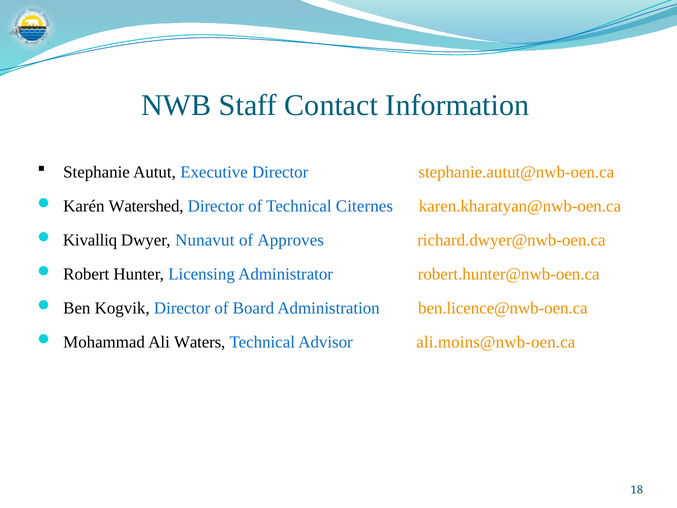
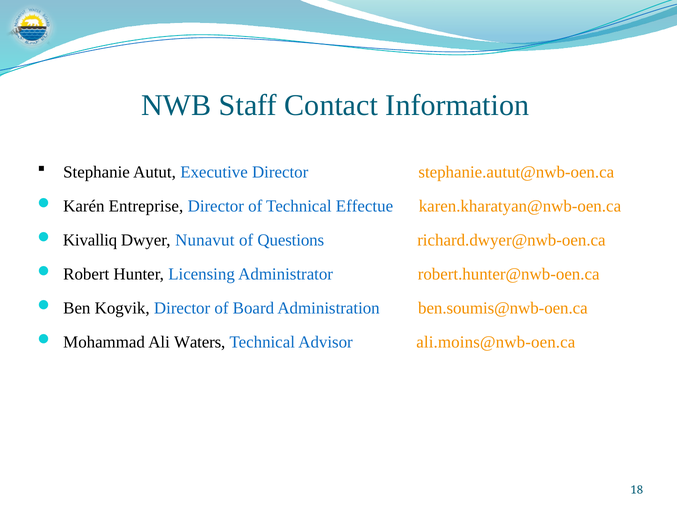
Watershed: Watershed -> Entreprise
Citernes: Citernes -> Effectue
Approves: Approves -> Questions
ben.licence@nwb-oen.ca: ben.licence@nwb-oen.ca -> ben.soumis@nwb-oen.ca
